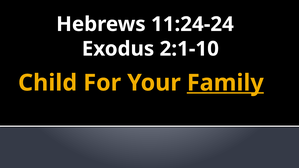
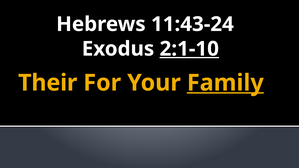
11:24-24: 11:24-24 -> 11:43-24
2:1-10 underline: none -> present
Child: Child -> Their
